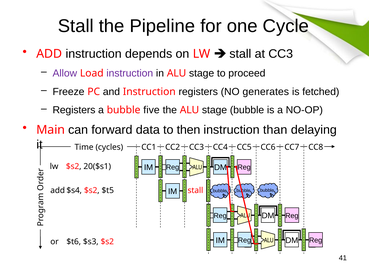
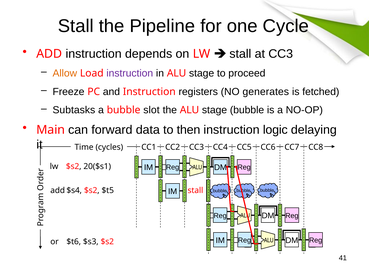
Allow colour: purple -> orange
Registers at (74, 110): Registers -> Subtasks
five: five -> slot
than: than -> logic
